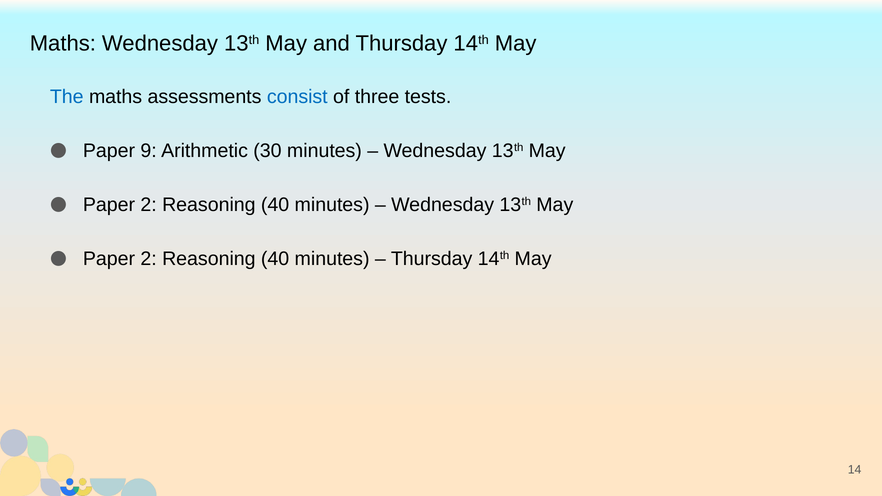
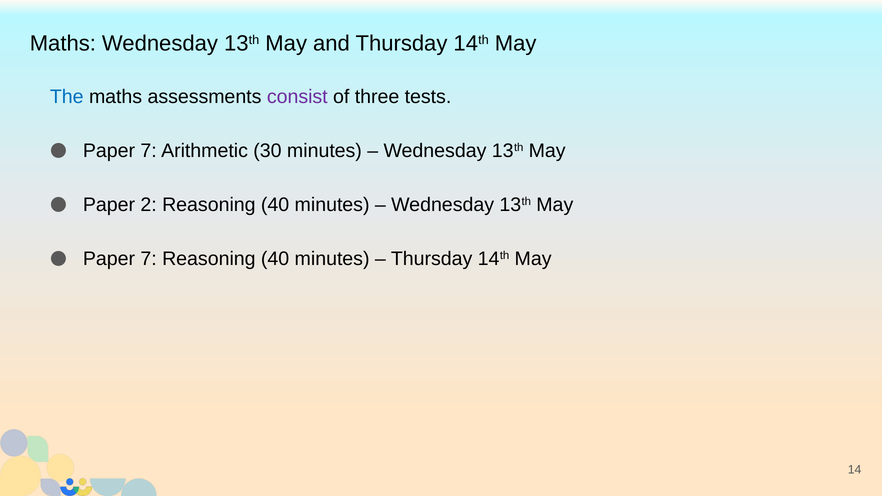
consist colour: blue -> purple
9 at (149, 151): 9 -> 7
2 at (149, 259): 2 -> 7
